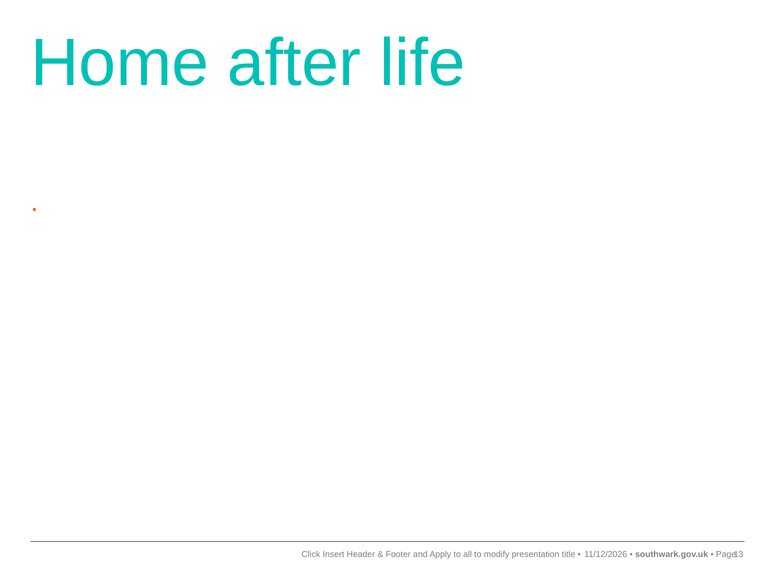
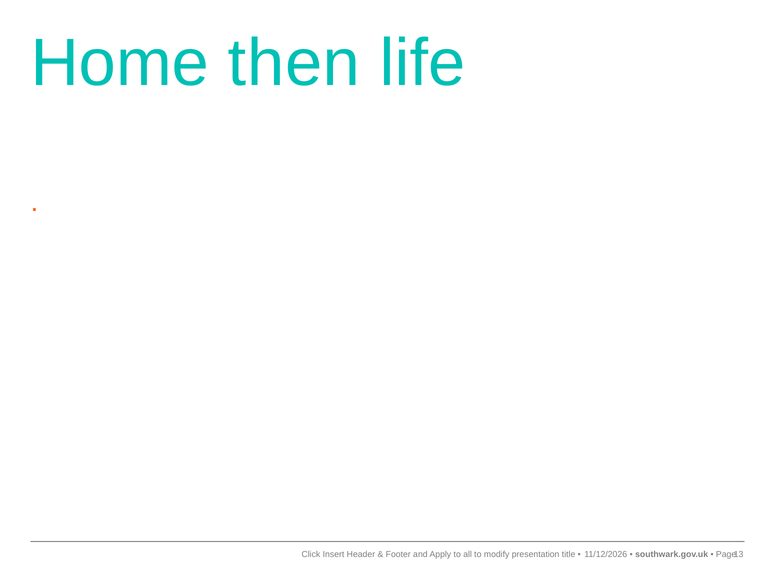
after: after -> then
